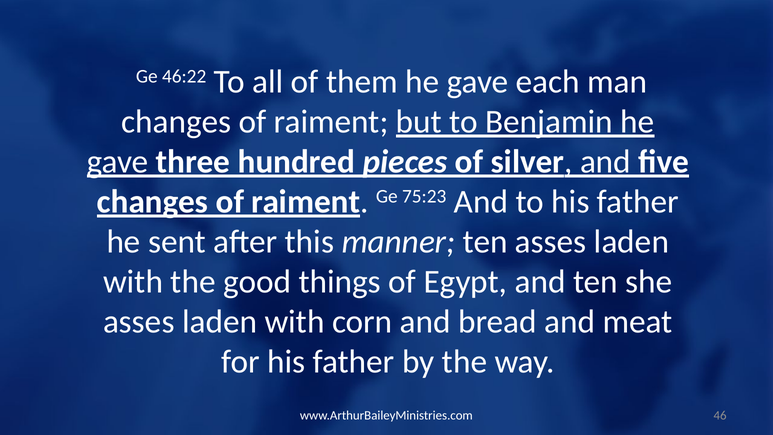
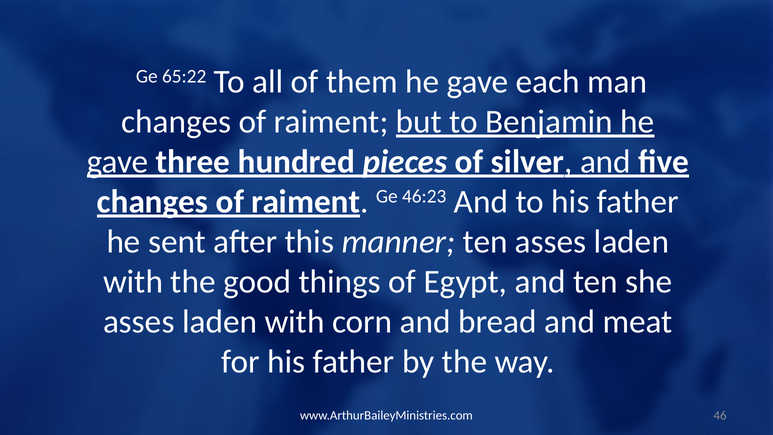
46:22: 46:22 -> 65:22
75:23: 75:23 -> 46:23
